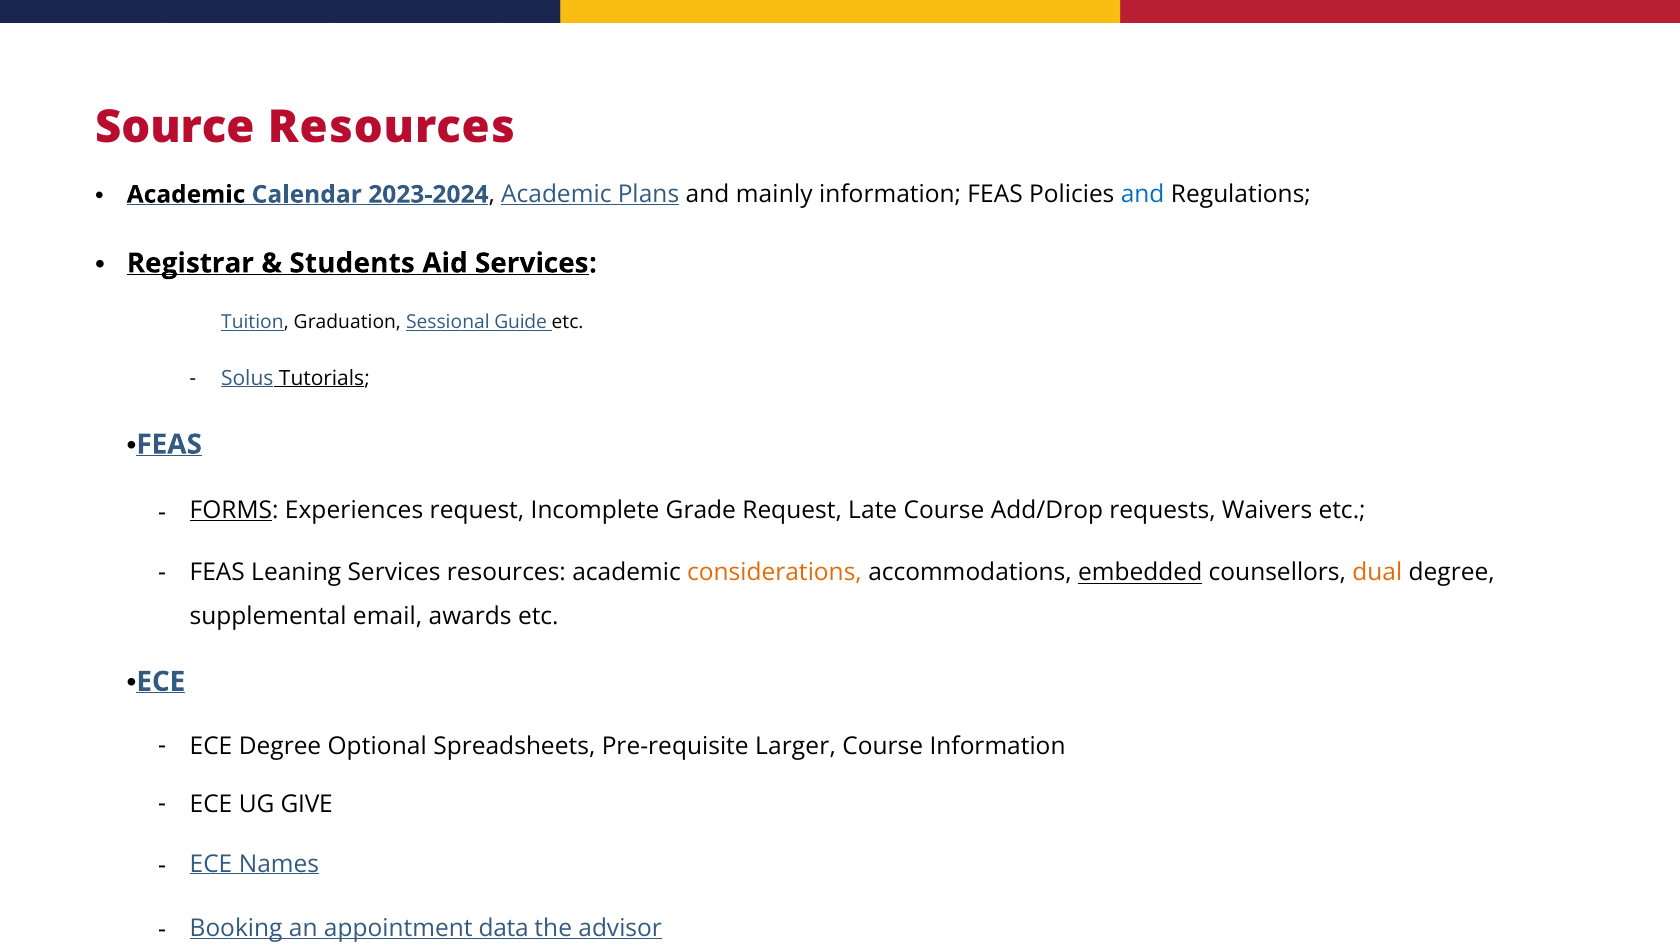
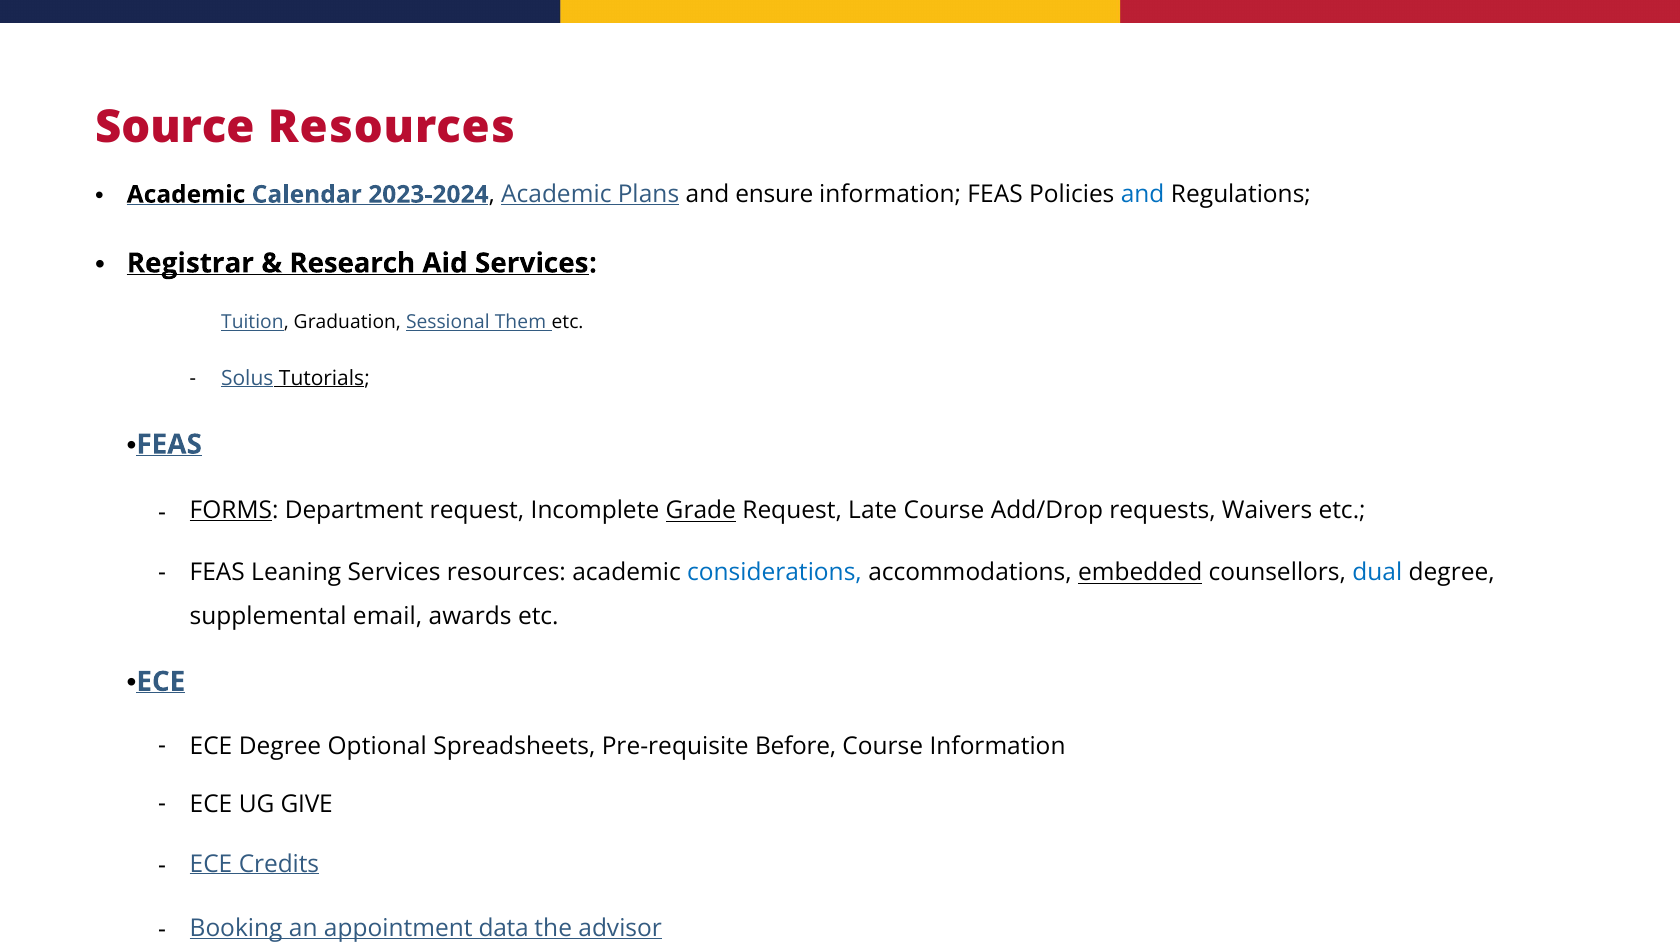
mainly: mainly -> ensure
Students: Students -> Research
Guide: Guide -> Them
Experiences: Experiences -> Department
Grade underline: none -> present
considerations colour: orange -> blue
dual colour: orange -> blue
Larger: Larger -> Before
Names: Names -> Credits
